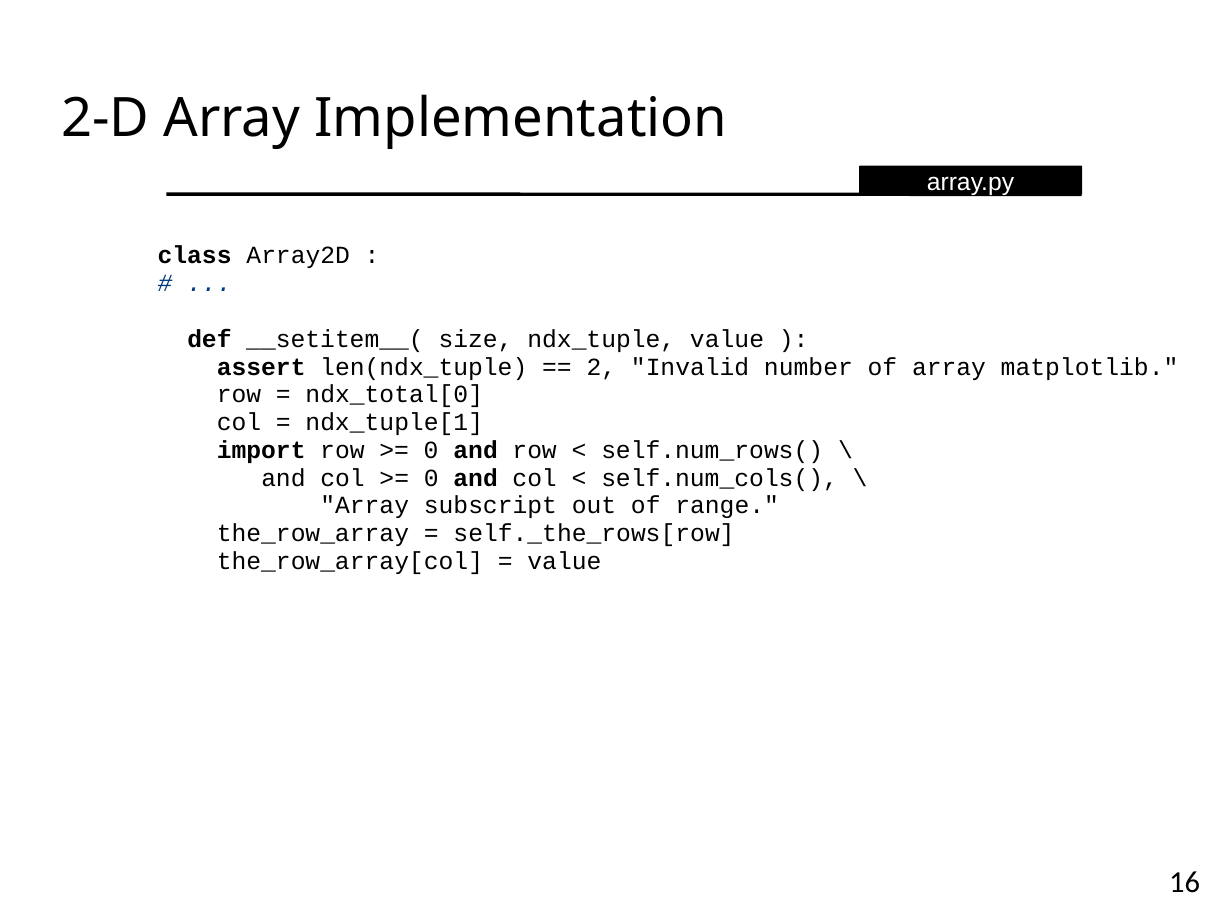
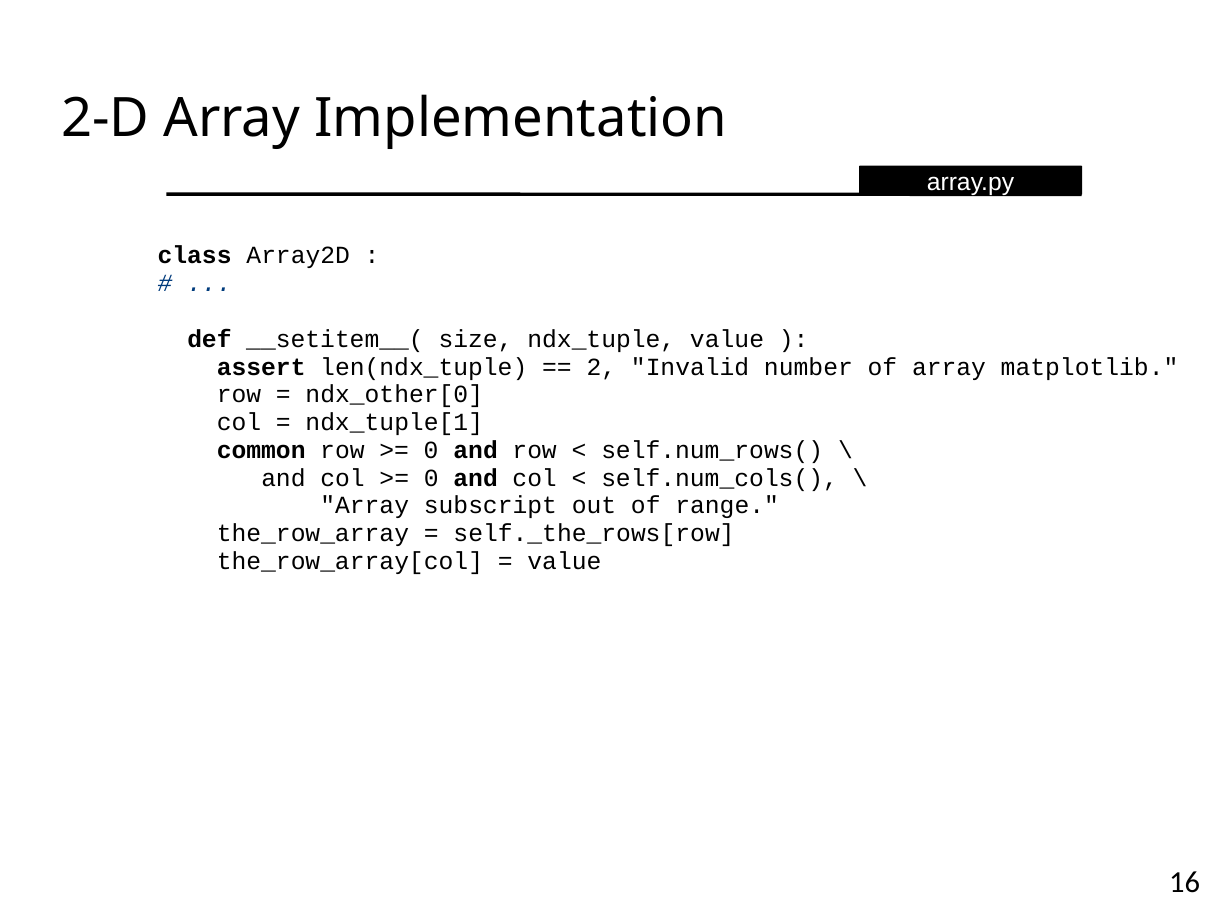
ndx_total[0: ndx_total[0 -> ndx_other[0
import: import -> common
